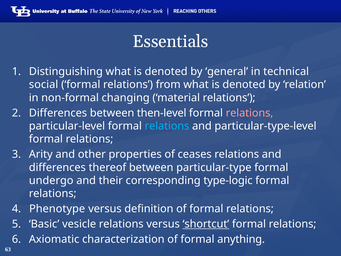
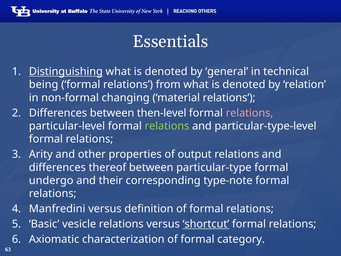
Distinguishing underline: none -> present
social: social -> being
relations at (167, 126) colour: light blue -> light green
ceases: ceases -> output
type-logic: type-logic -> type-note
Phenotype: Phenotype -> Manfredini
anything: anything -> category
